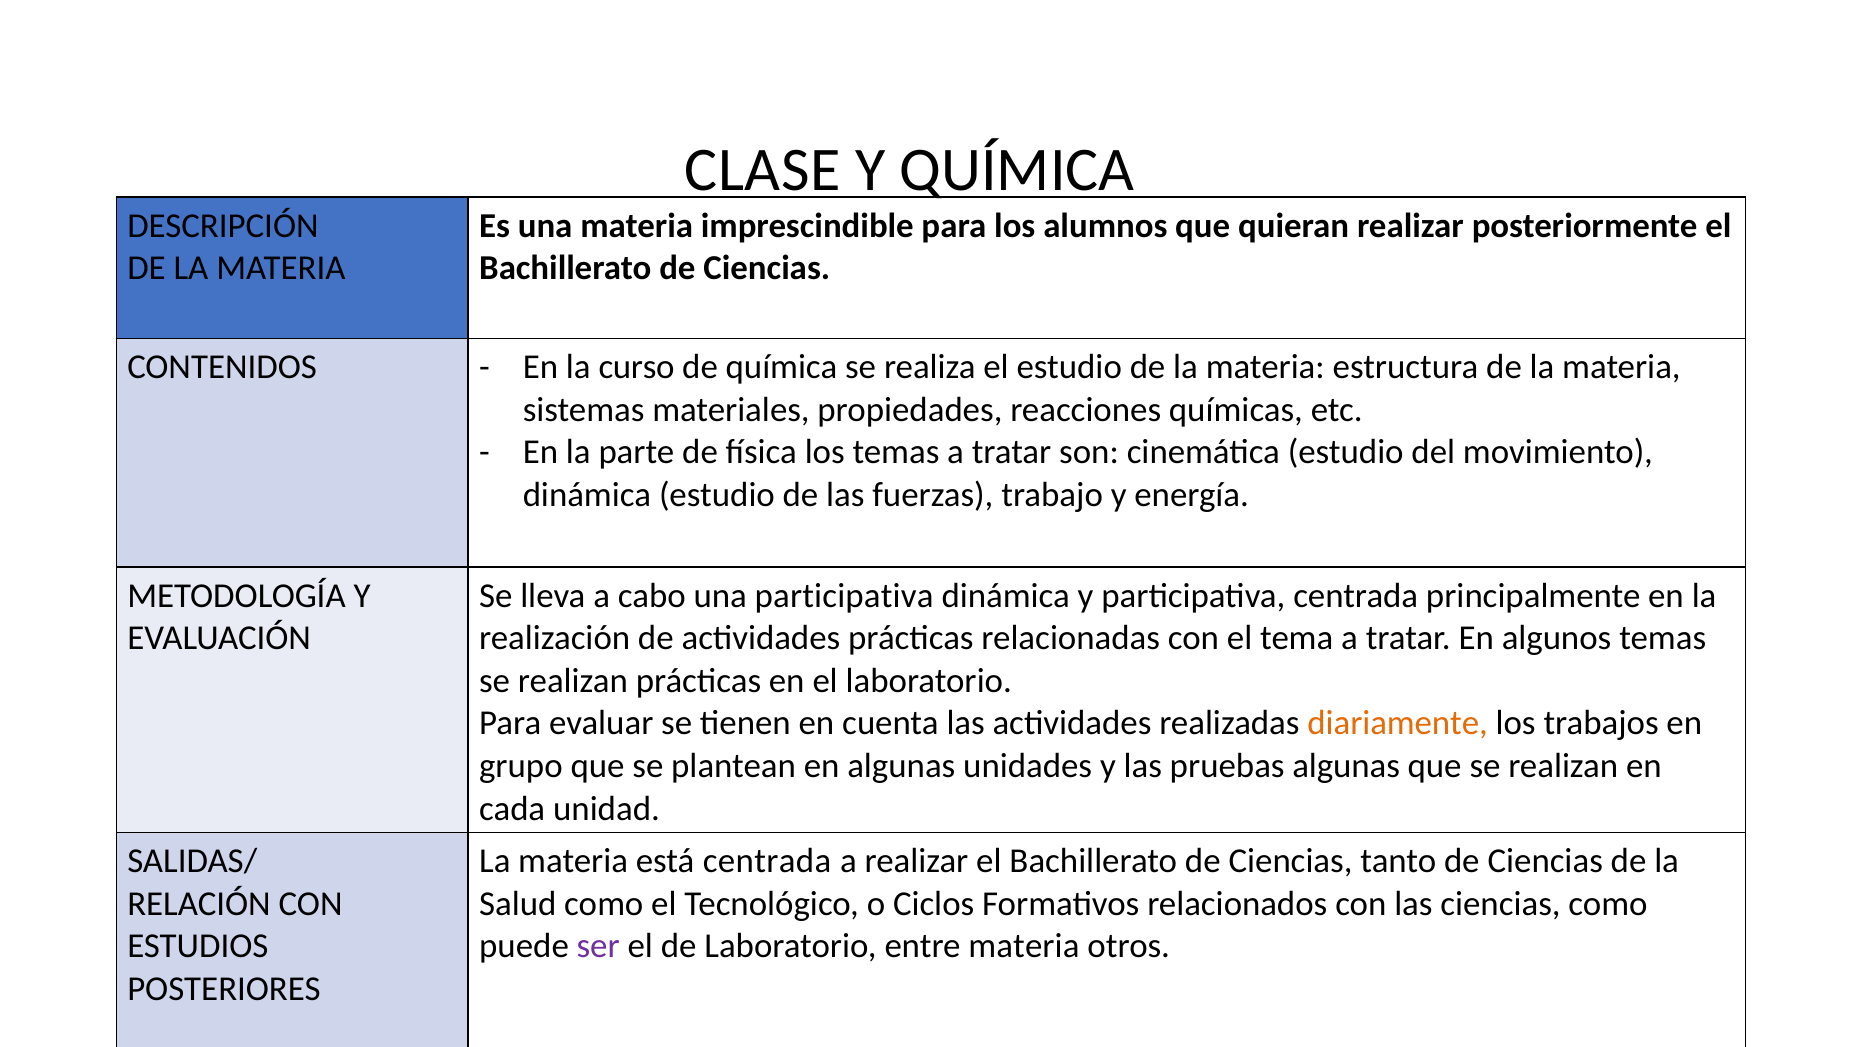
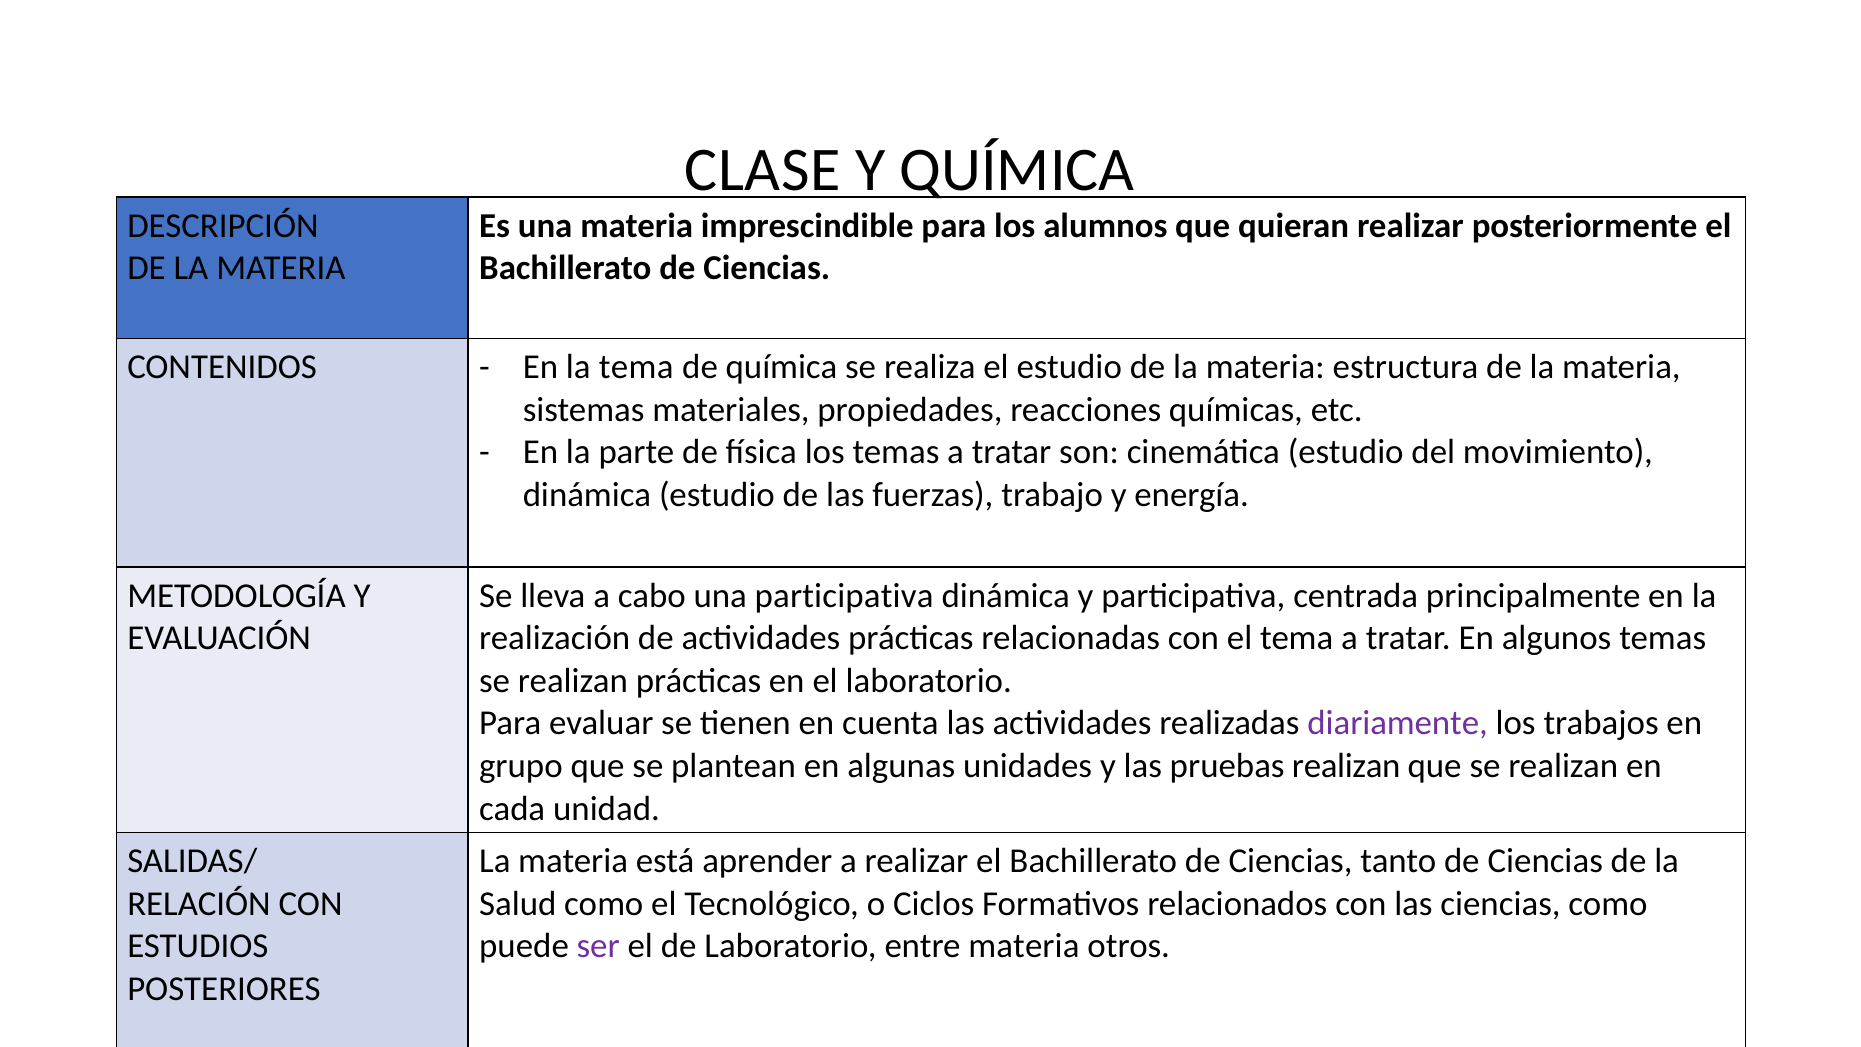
la curso: curso -> tema
diariamente colour: orange -> purple
pruebas algunas: algunas -> realizan
está centrada: centrada -> aprender
